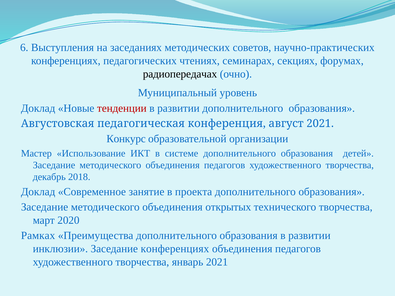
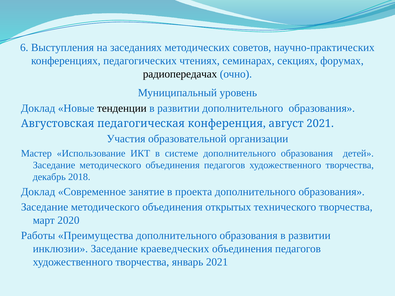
тенденции colour: red -> black
Конкурс: Конкурс -> Участия
Рамках: Рамках -> Работы
Заседание конференциях: конференциях -> краеведческих
